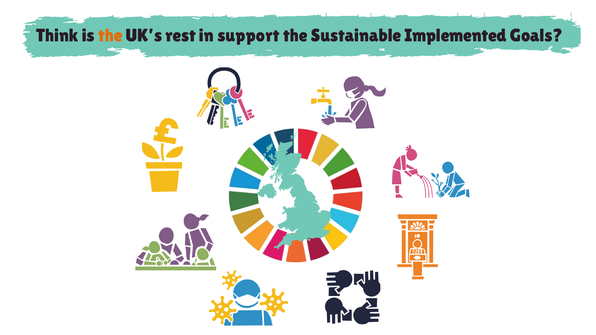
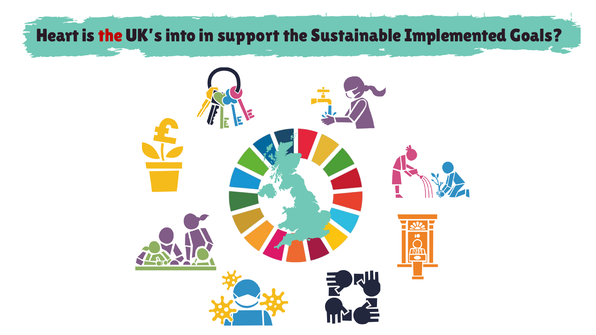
Think: Think -> Heart
the at (110, 36) colour: orange -> red
rest: rest -> into
